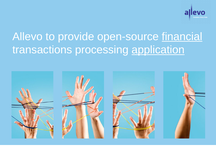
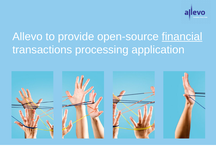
application underline: present -> none
